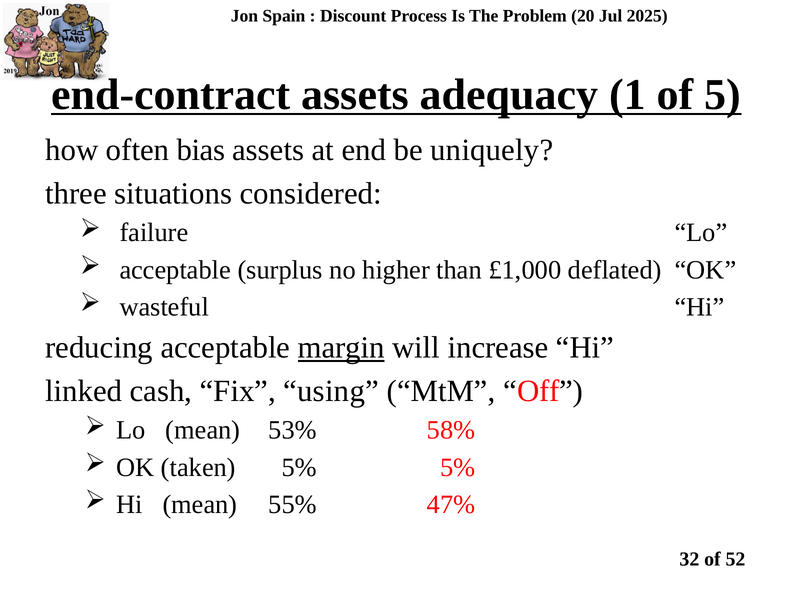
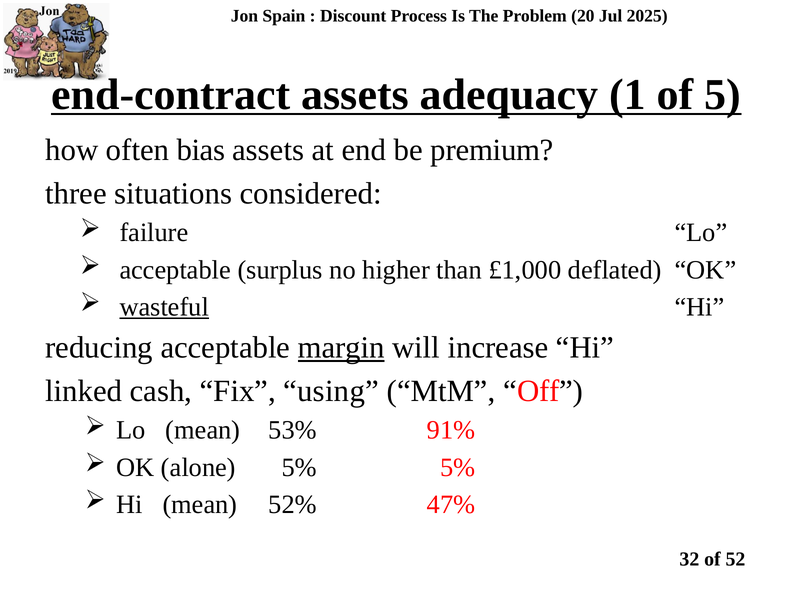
uniquely: uniquely -> premium
wasteful underline: none -> present
58%: 58% -> 91%
taken: taken -> alone
55%: 55% -> 52%
